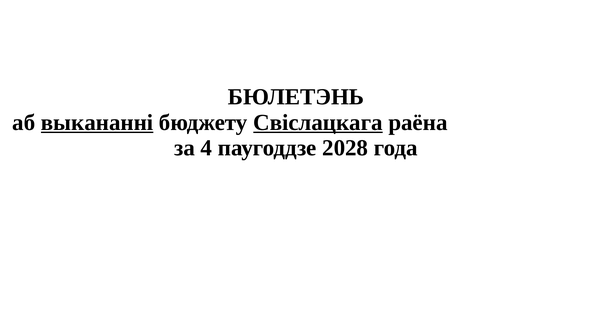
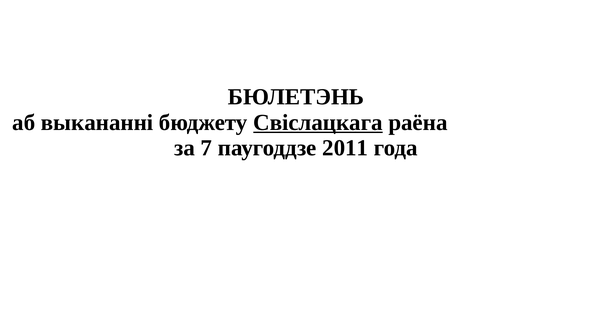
выкананні underline: present -> none
4: 4 -> 7
2028: 2028 -> 2011
